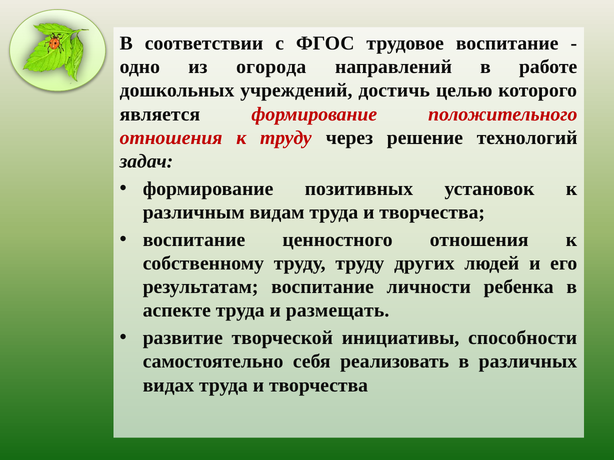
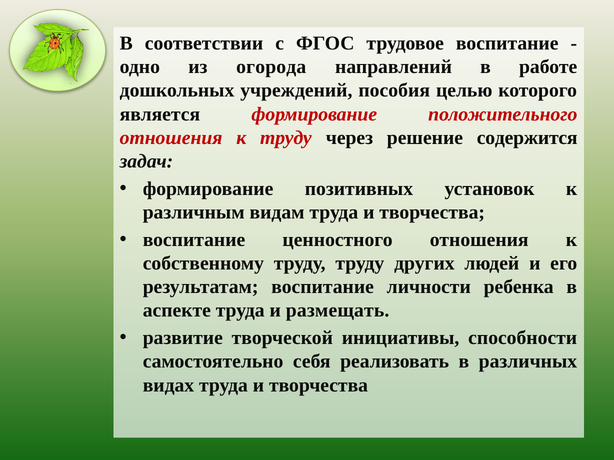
достичь: достичь -> пособия
технологий: технологий -> содержится
